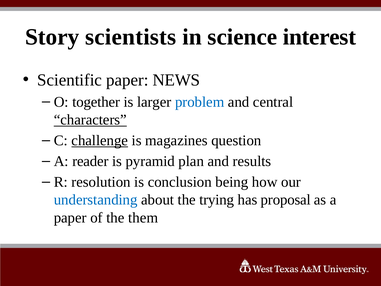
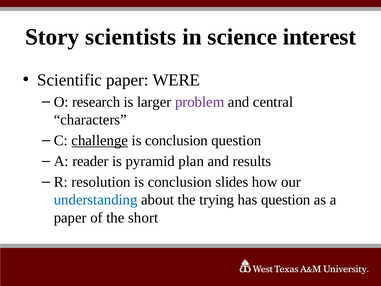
NEWS: NEWS -> WERE
together: together -> research
problem colour: blue -> purple
characters underline: present -> none
magazines at (176, 140): magazines -> conclusion
being: being -> slides
has proposal: proposal -> question
them: them -> short
